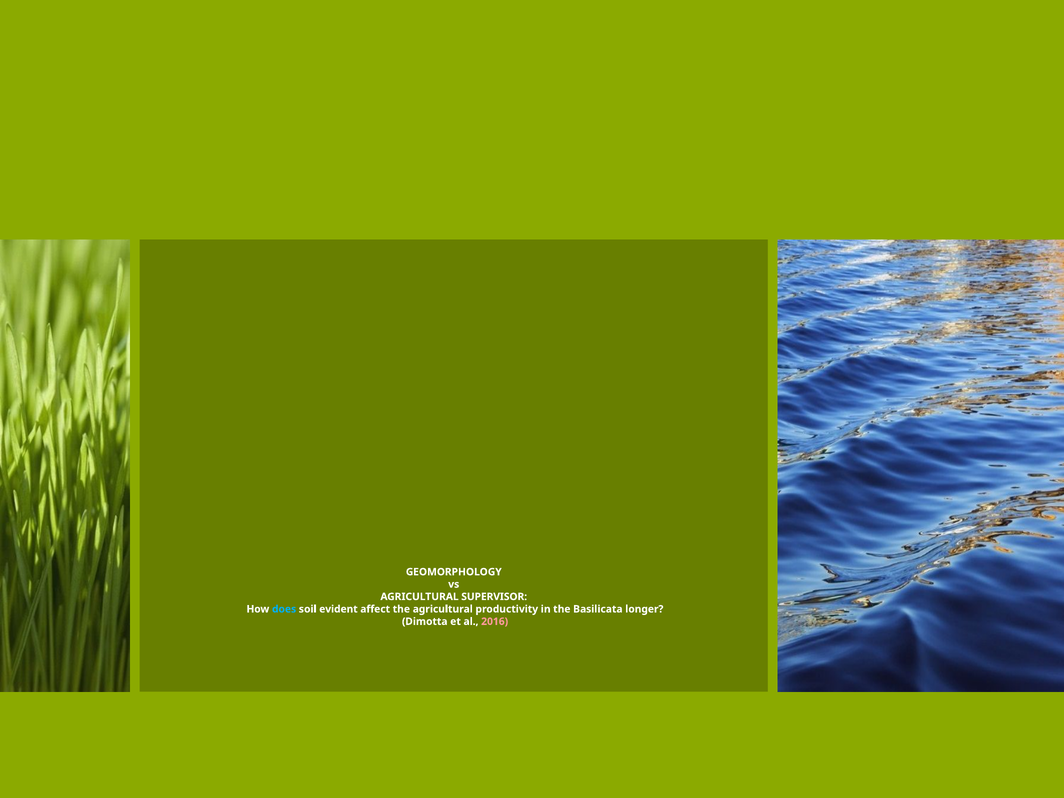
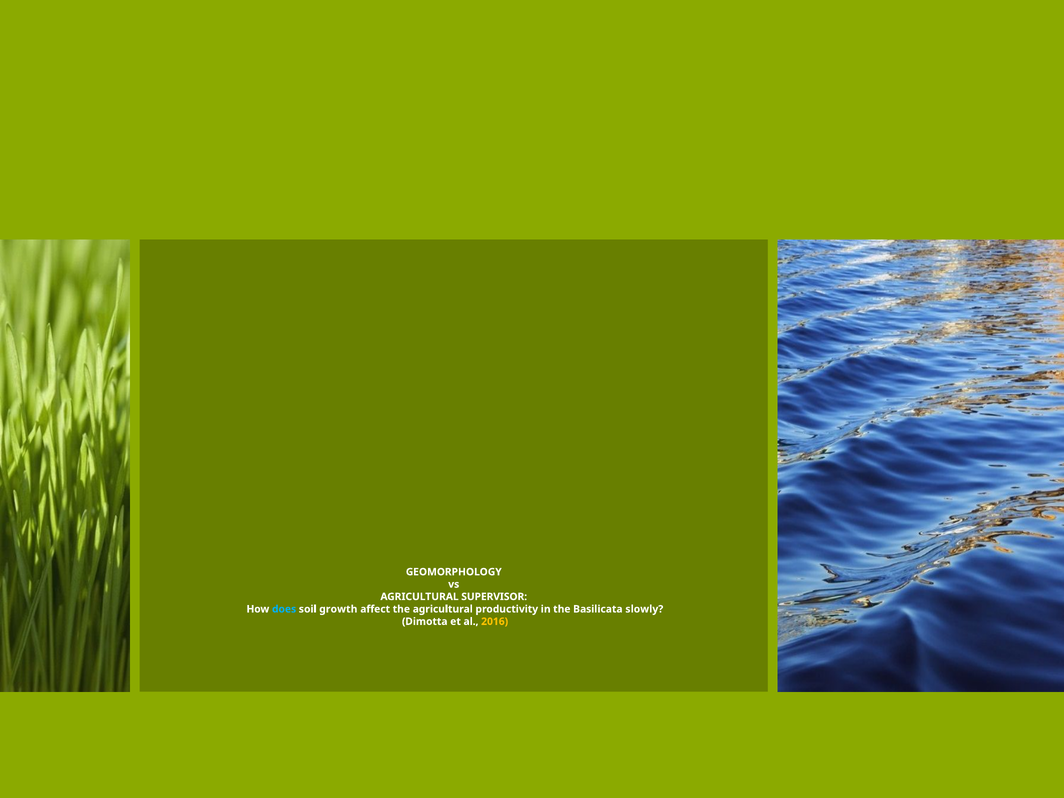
evident: evident -> growth
longer: longer -> slowly
2016 colour: pink -> yellow
